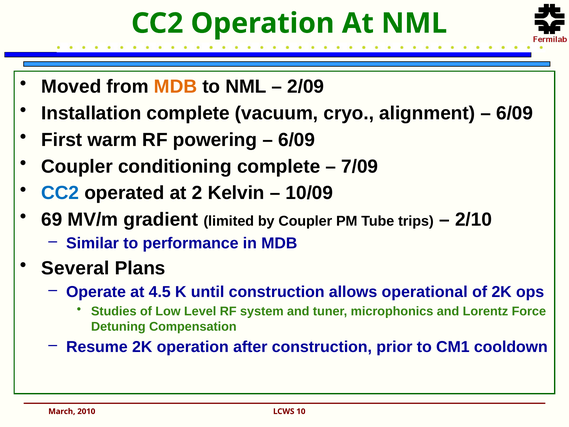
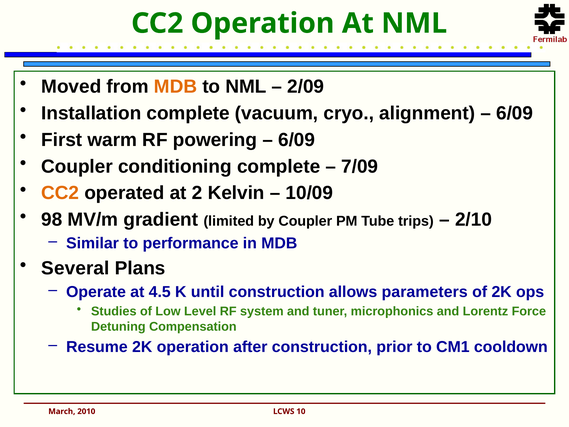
CC2 at (60, 193) colour: blue -> orange
69: 69 -> 98
operational: operational -> parameters
